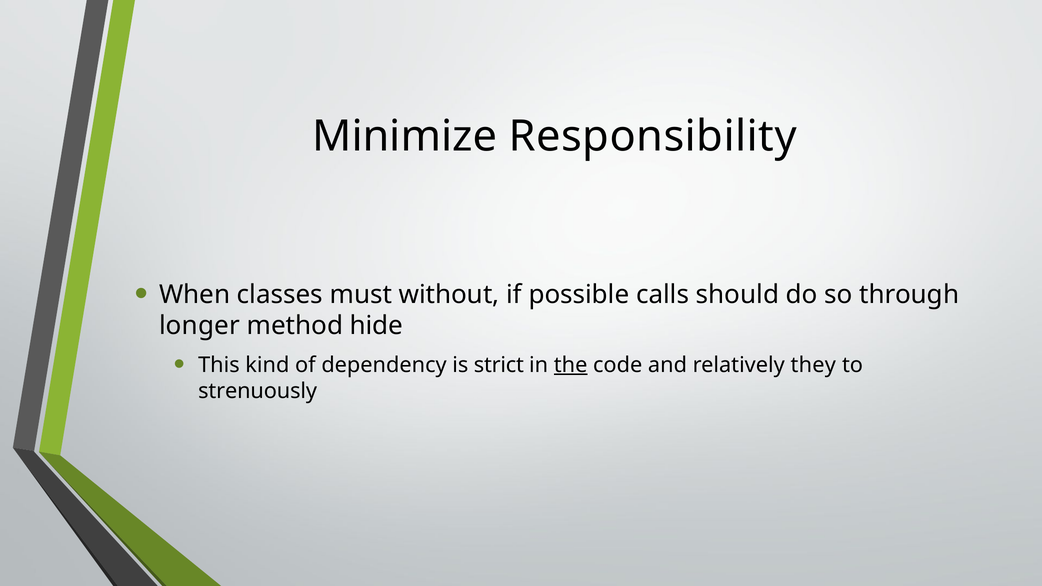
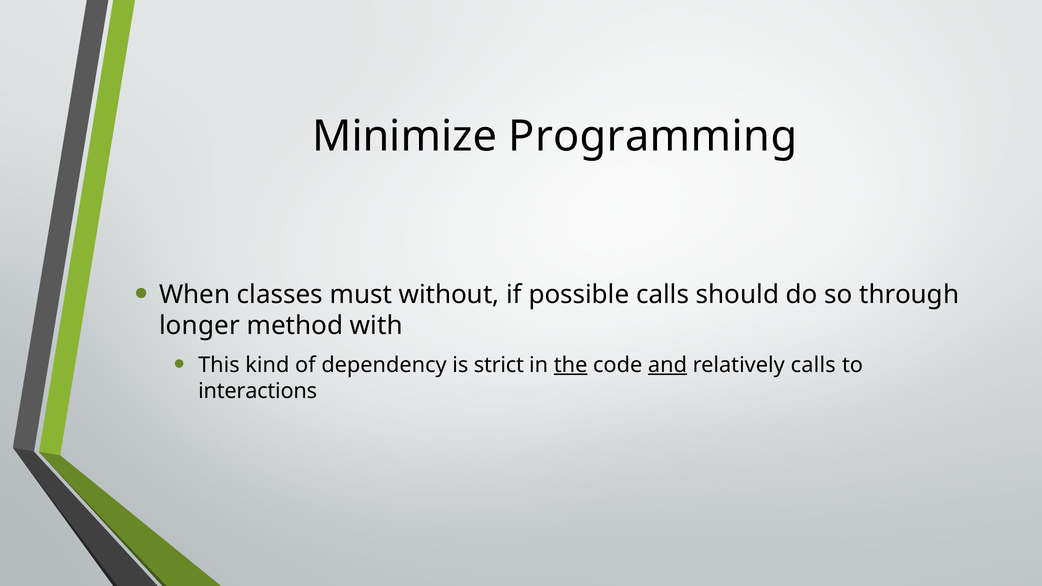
Responsibility: Responsibility -> Programming
hide: hide -> with
and underline: none -> present
relatively they: they -> calls
strenuously: strenuously -> interactions
